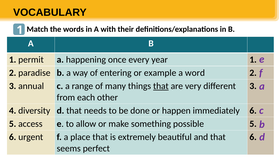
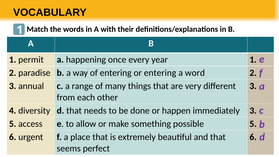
or example: example -> entering
that at (161, 86) underline: present -> none
immediately 6: 6 -> 3
